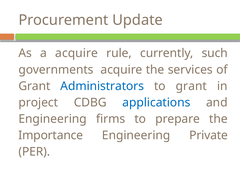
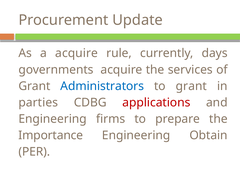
such: such -> days
project: project -> parties
applications colour: blue -> red
Private: Private -> Obtain
